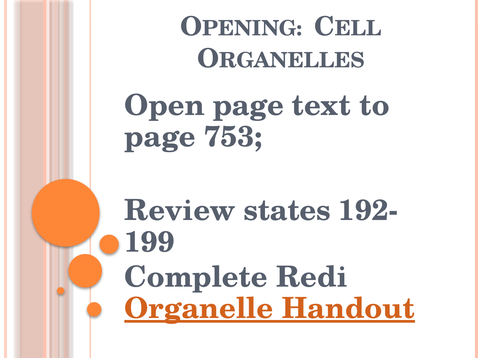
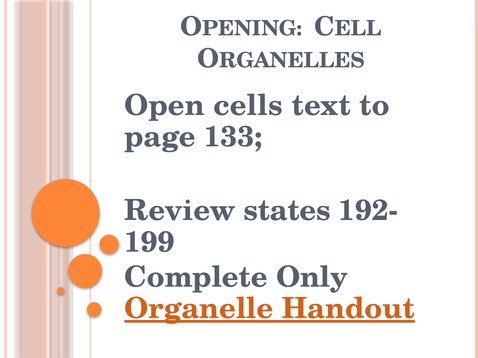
Open page: page -> cells
753: 753 -> 133
Redi: Redi -> Only
